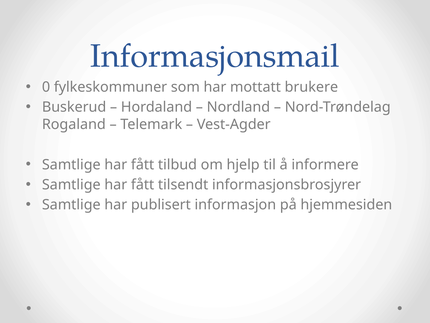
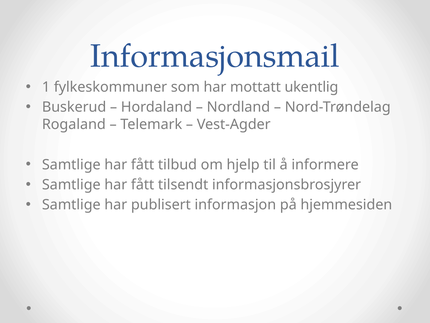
0: 0 -> 1
brukere: brukere -> ukentlig
